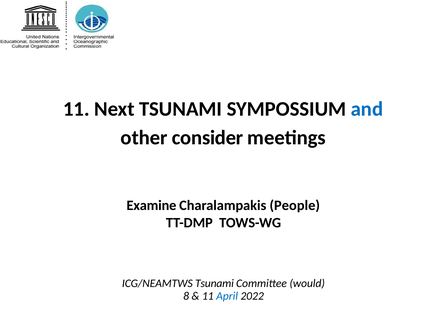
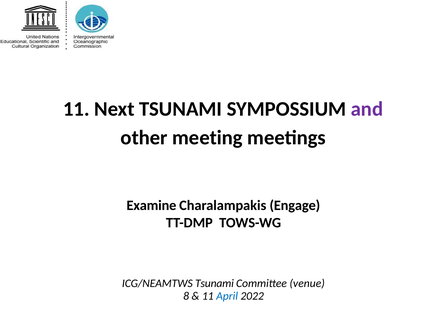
and colour: blue -> purple
consider: consider -> meeting
People: People -> Engage
would: would -> venue
